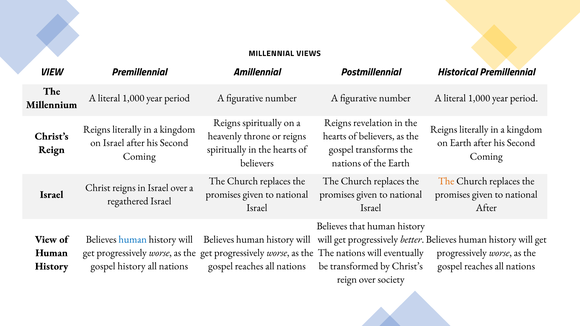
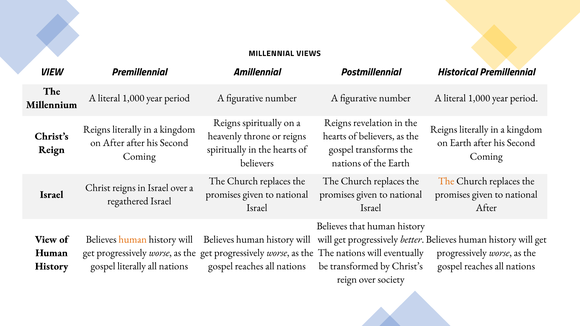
on Israel: Israel -> After
human at (133, 240) colour: blue -> orange
gospel history: history -> literally
